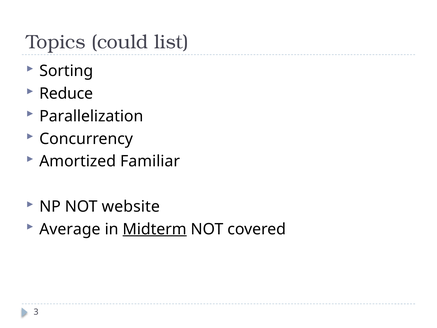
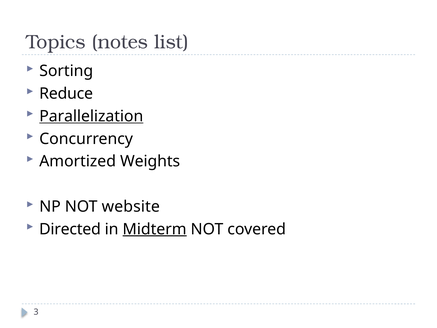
could: could -> notes
Parallelization underline: none -> present
Familiar: Familiar -> Weights
Average: Average -> Directed
